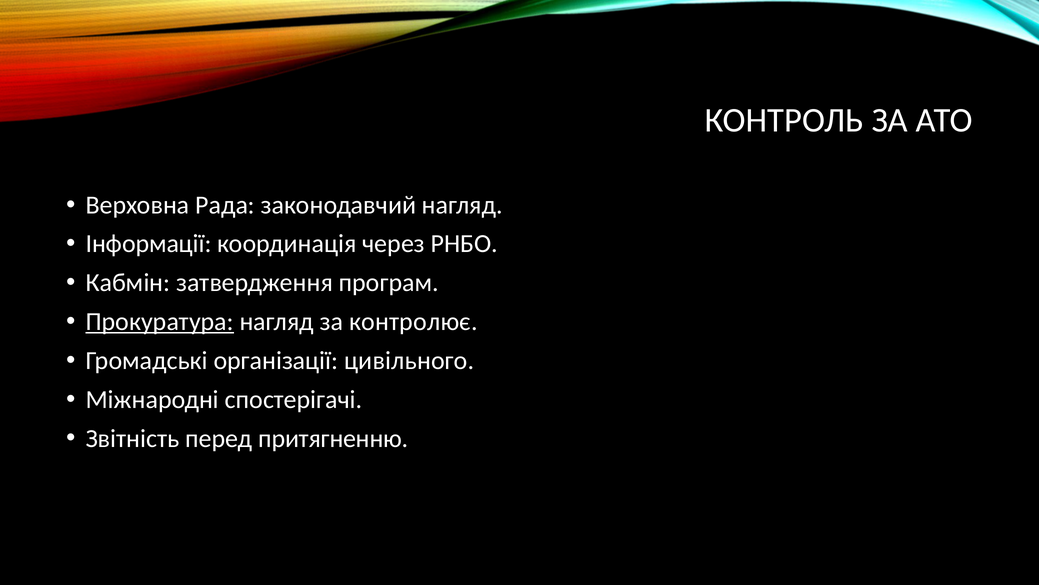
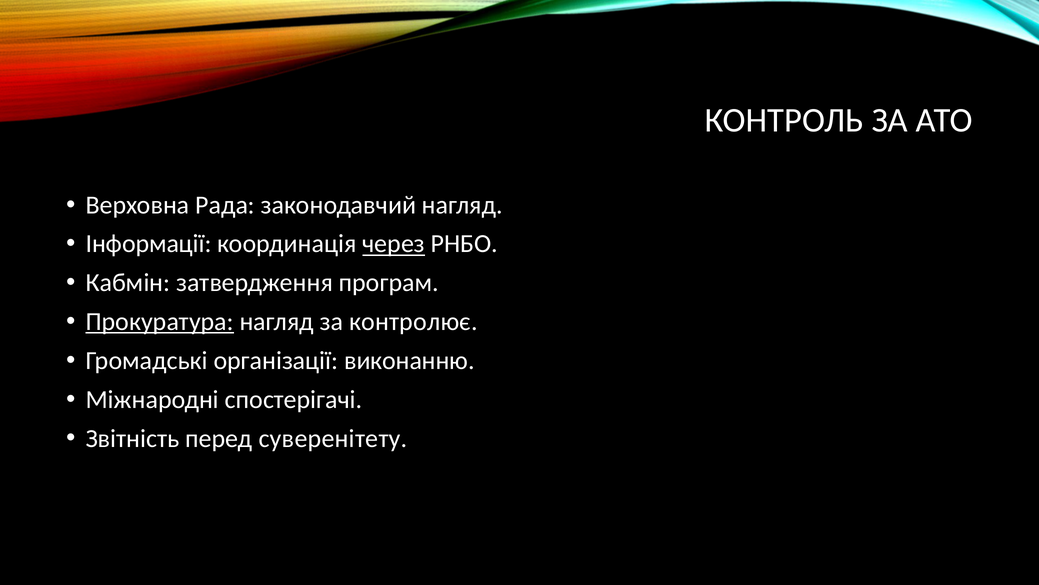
через underline: none -> present
цивільного: цивільного -> виконанню
притягненню: притягненню -> суверенітету
